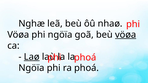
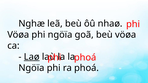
vöøa at (126, 35) underline: present -> none
